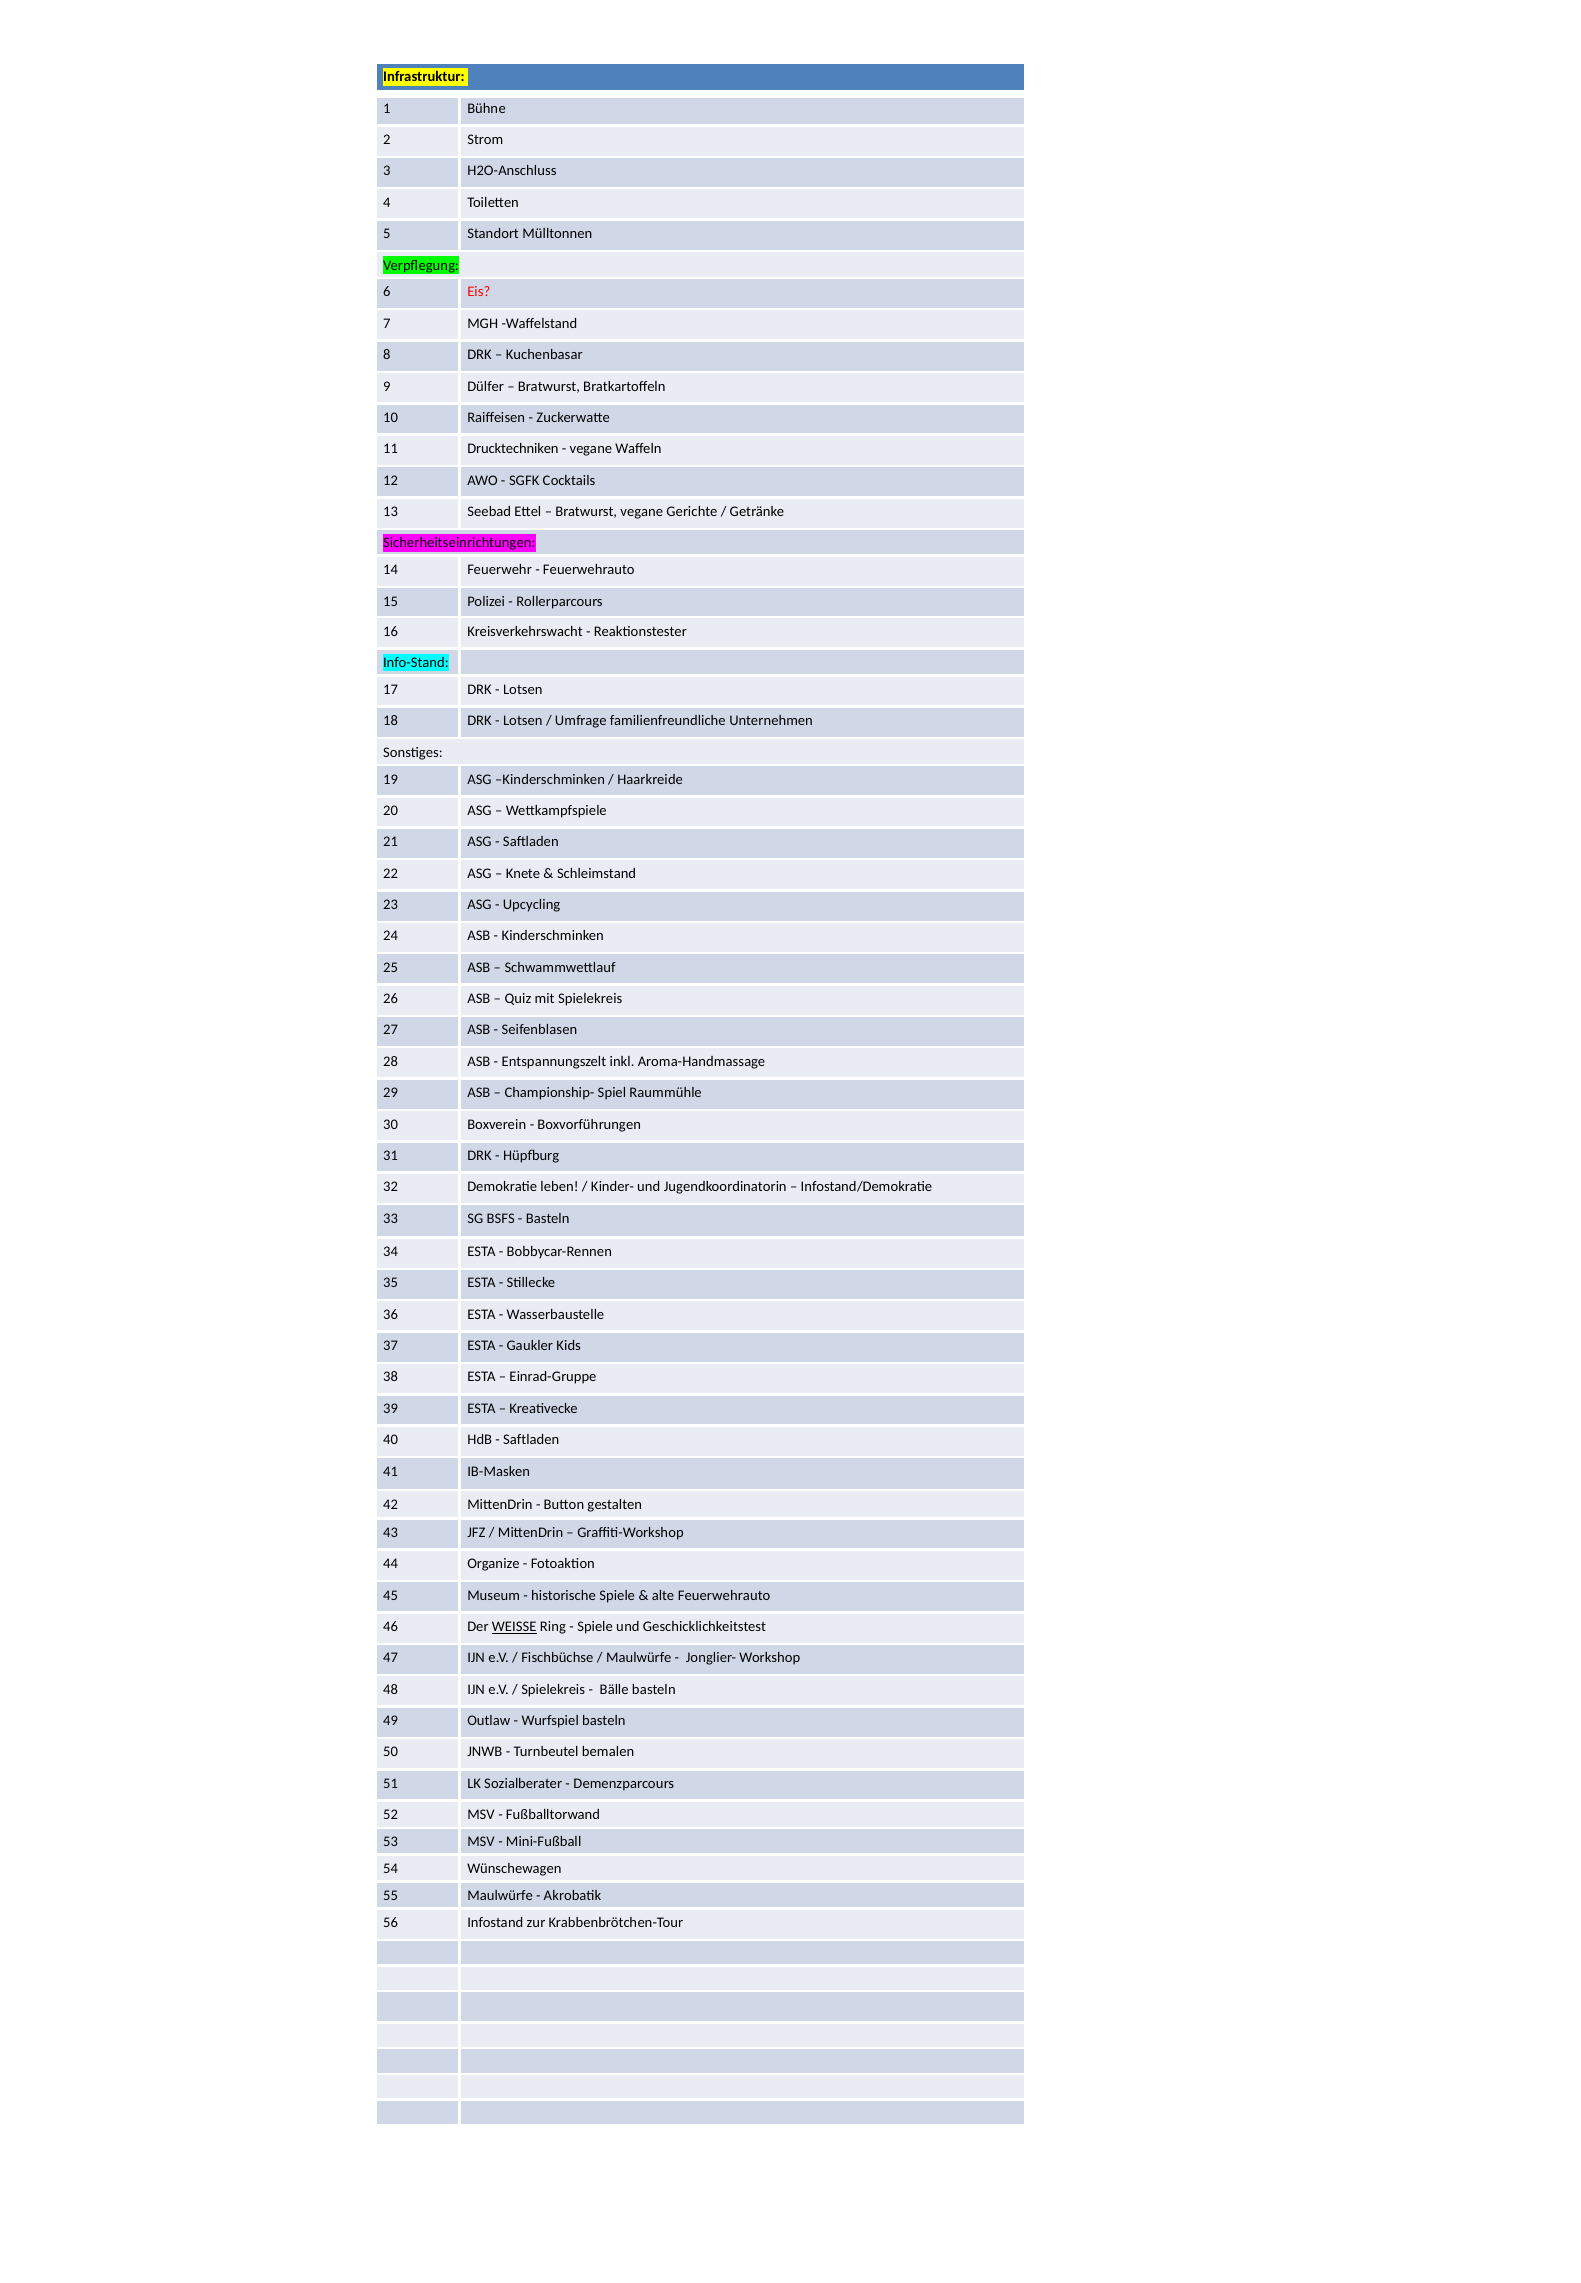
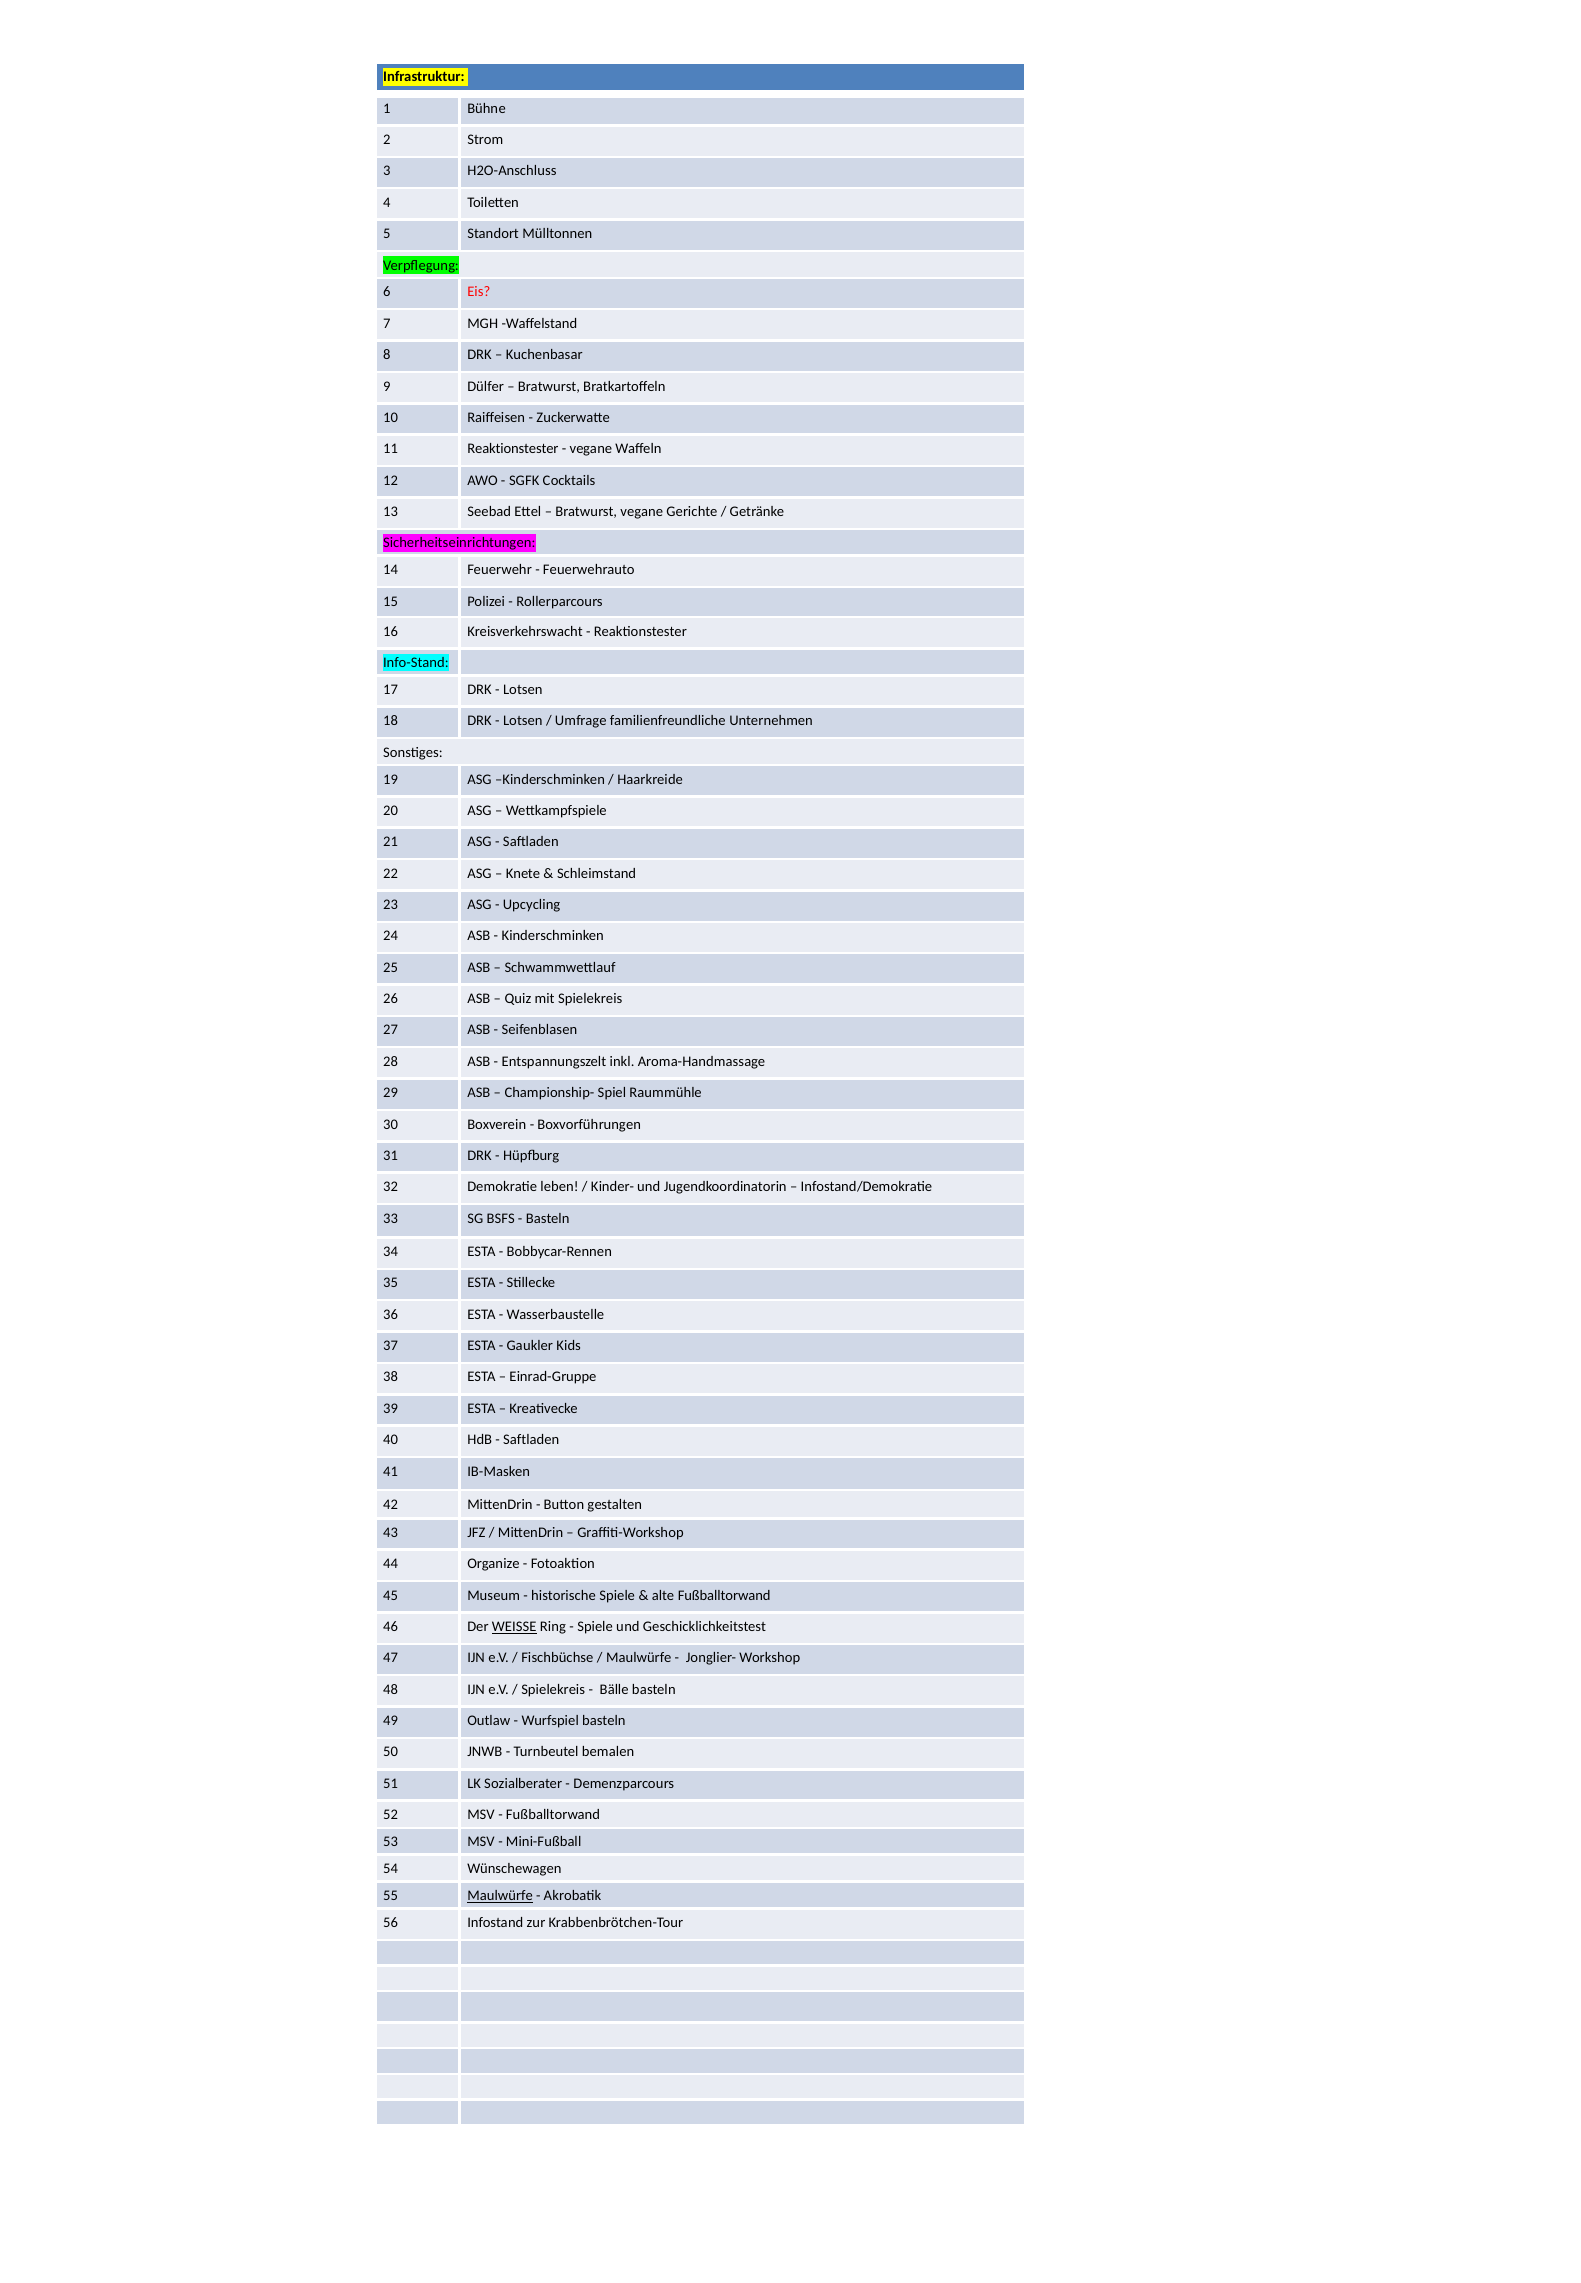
11 Drucktechniken: Drucktechniken -> Reaktionstester
alte Feuerwehrauto: Feuerwehrauto -> Fußballtorwand
Maulwürfe at (500, 1896) underline: none -> present
